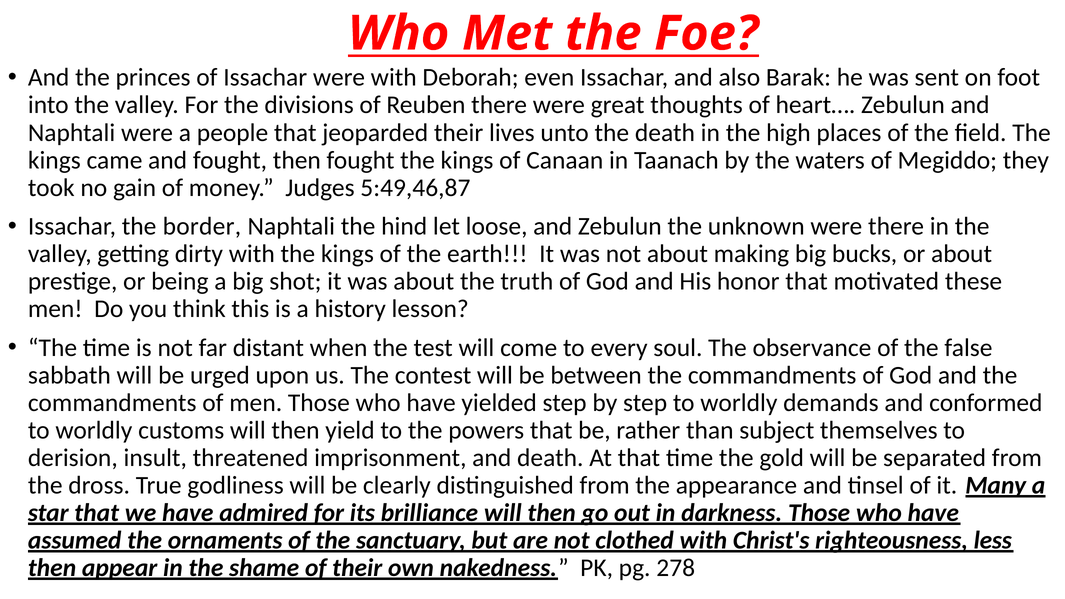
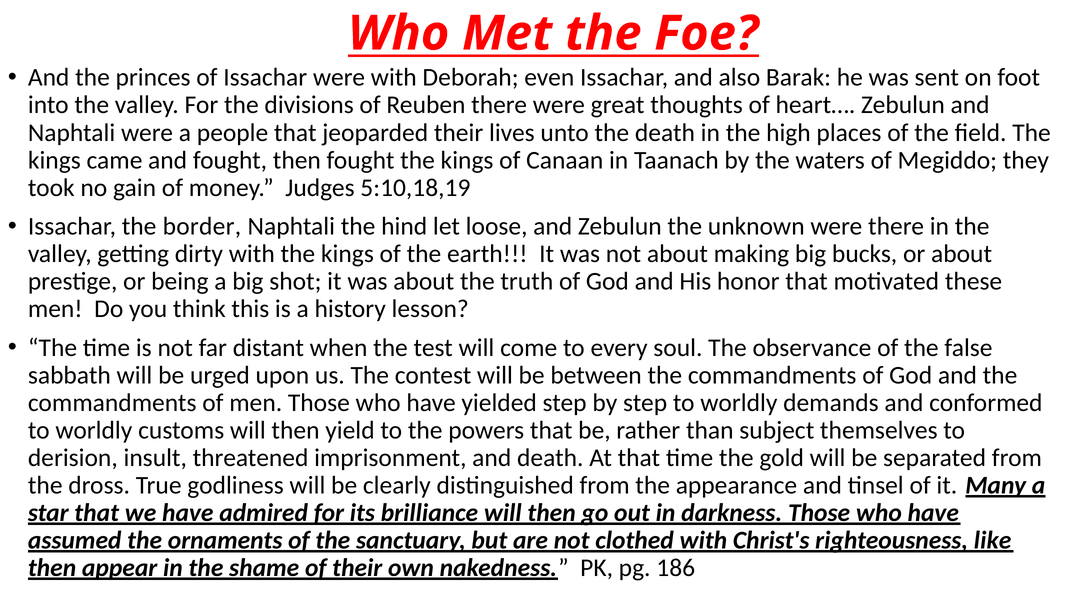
5:49,46,87: 5:49,46,87 -> 5:10,18,19
less: less -> like
278: 278 -> 186
